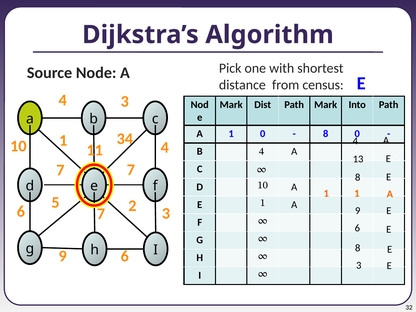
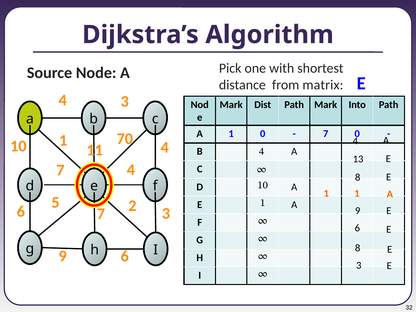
census: census -> matrix
8 at (326, 134): 8 -> 7
34: 34 -> 70
7 7: 7 -> 4
